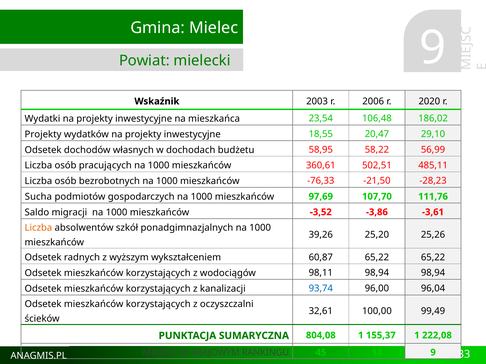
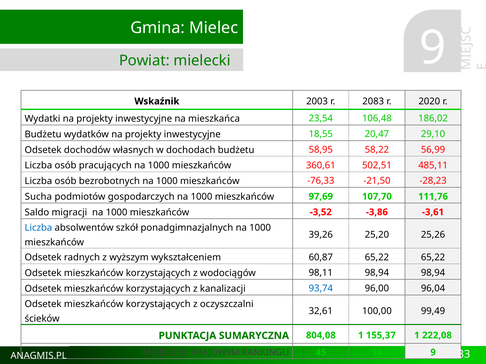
2006: 2006 -> 2083
Projekty at (43, 134): Projekty -> Budżetu
Liczba at (38, 228) colour: orange -> blue
